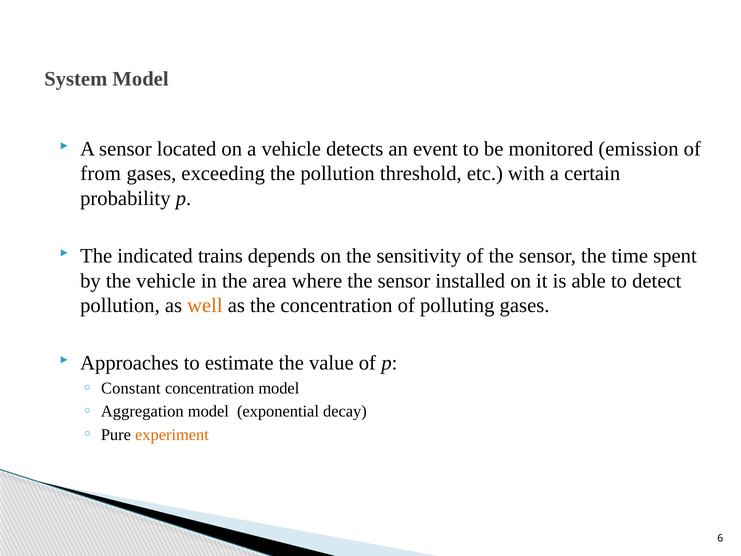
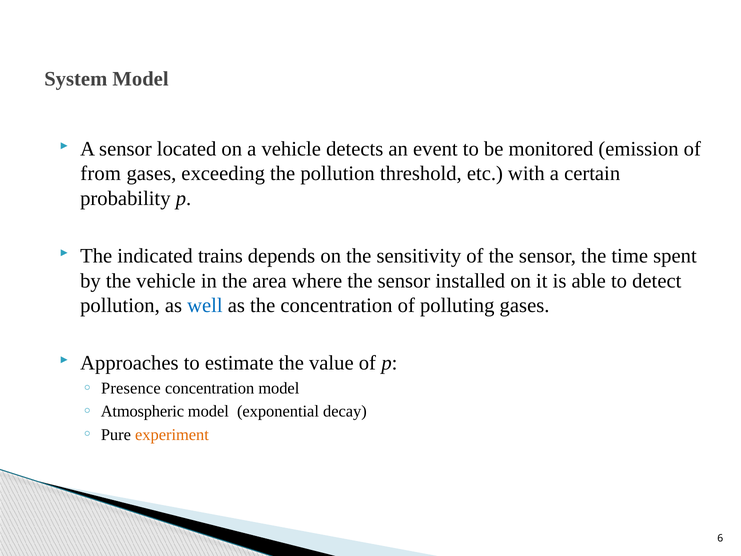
well colour: orange -> blue
Constant: Constant -> Presence
Aggregation: Aggregation -> Atmospheric
